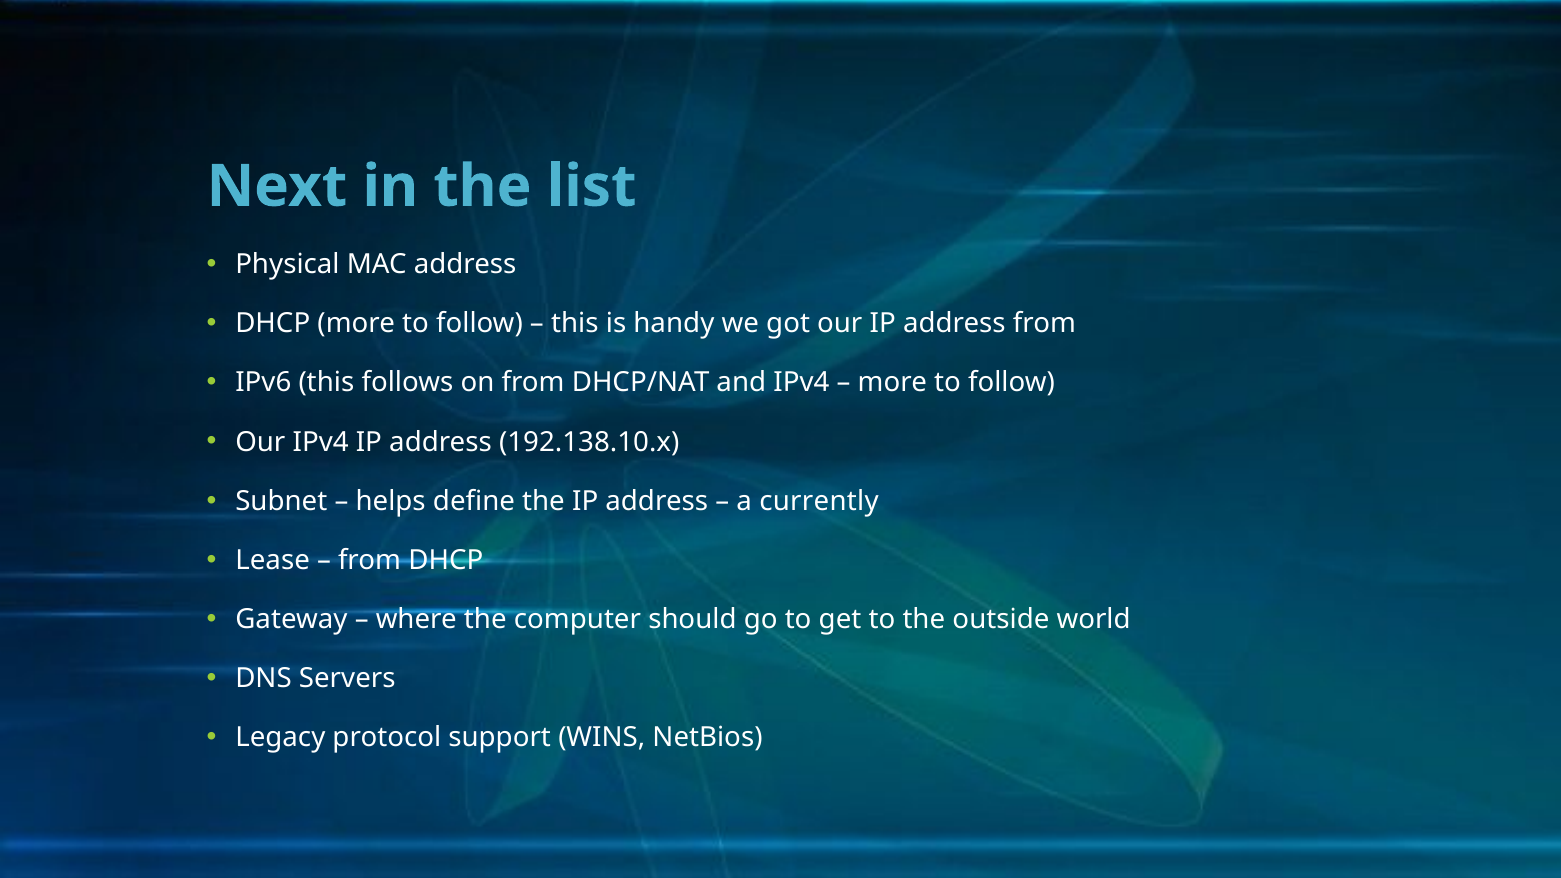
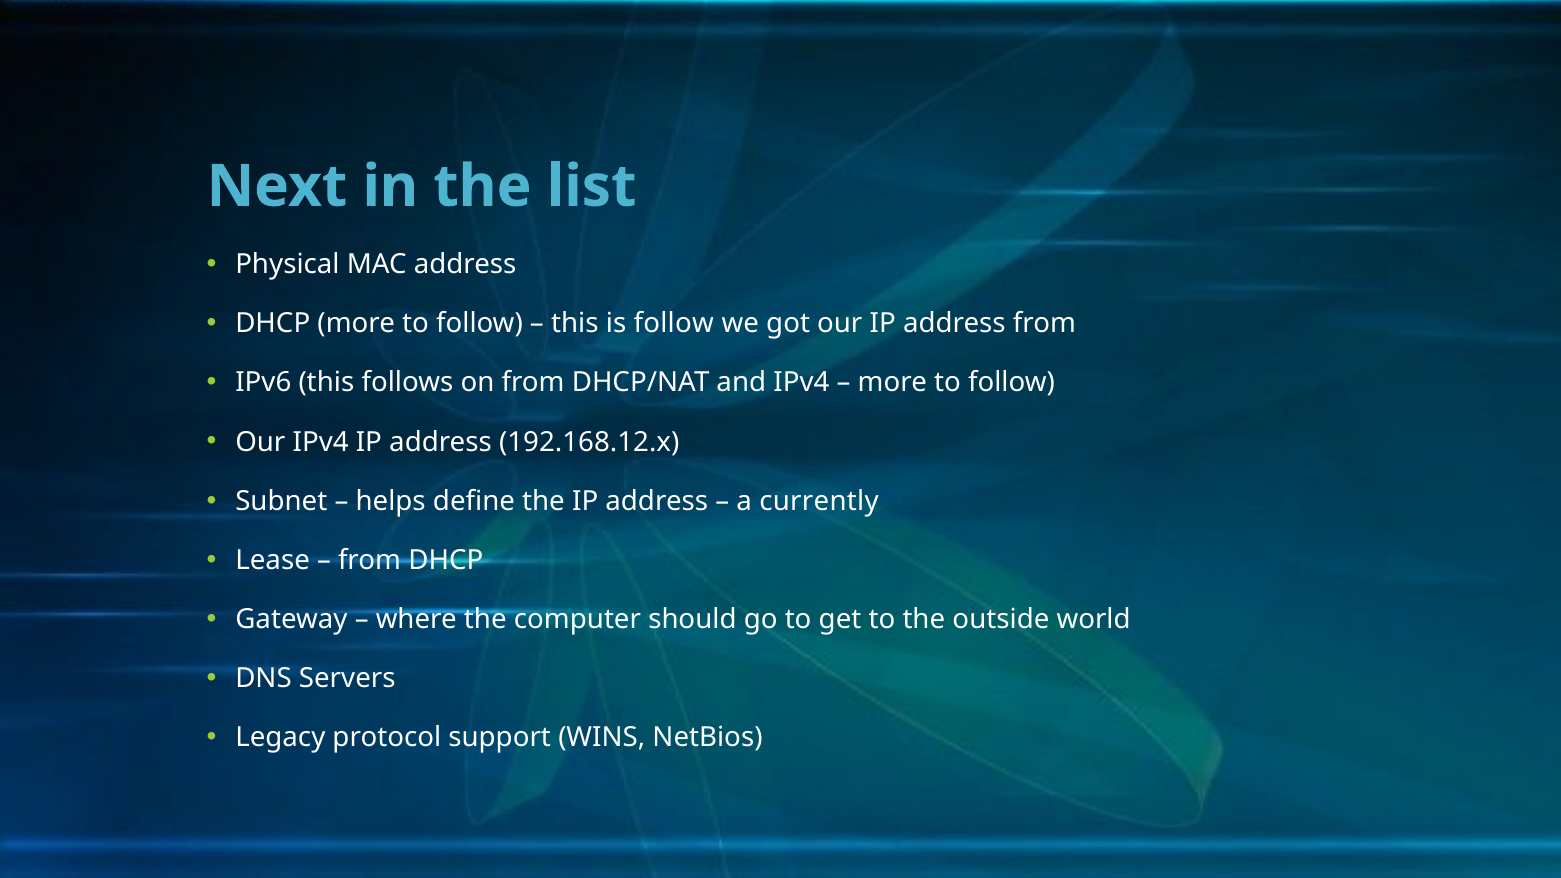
is handy: handy -> follow
192.138.10.x: 192.138.10.x -> 192.168.12.x
